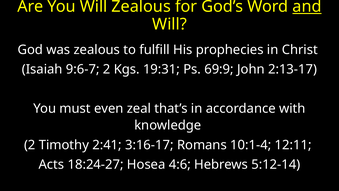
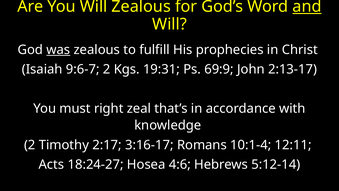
was underline: none -> present
even: even -> right
2:41: 2:41 -> 2:17
